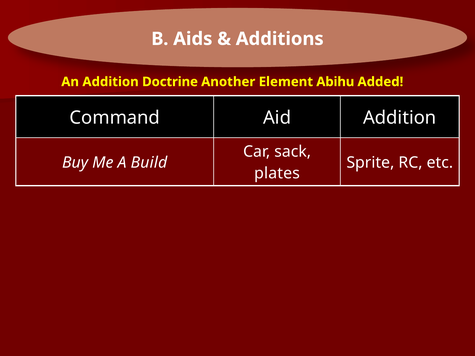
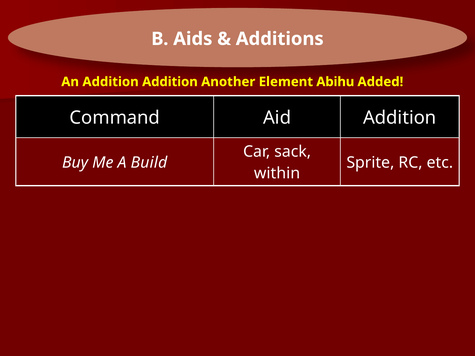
Addition Doctrine: Doctrine -> Addition
plates: plates -> within
